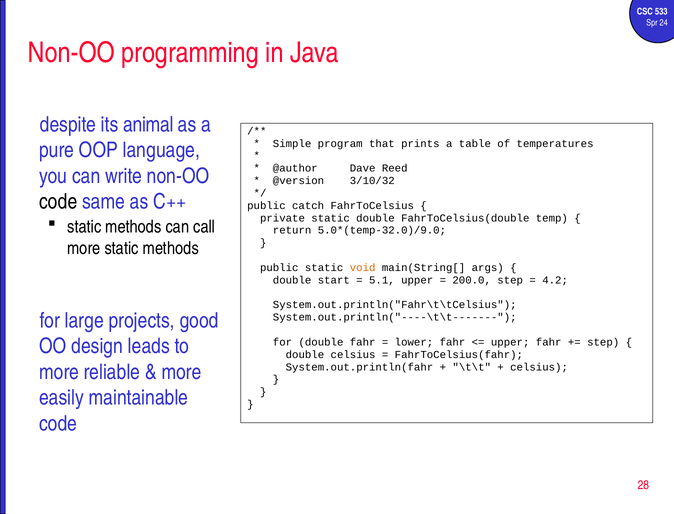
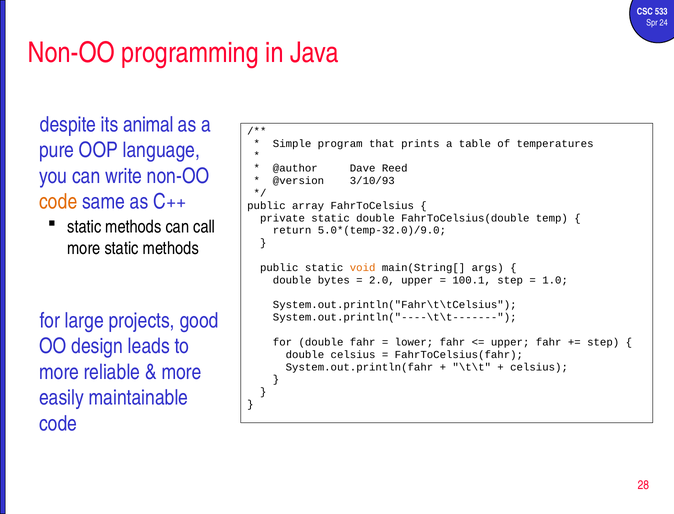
3/10/32: 3/10/32 -> 3/10/93
code at (58, 202) colour: black -> orange
catch: catch -> array
start: start -> bytes
5.1: 5.1 -> 2.0
200.0: 200.0 -> 100.1
4.2: 4.2 -> 1.0
